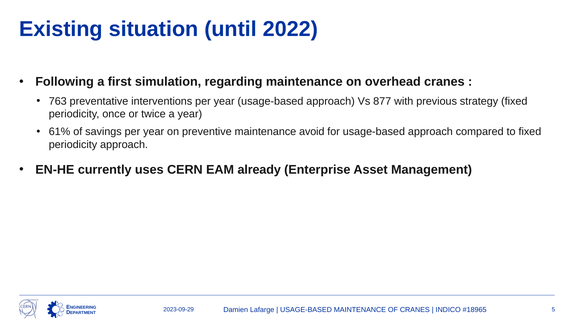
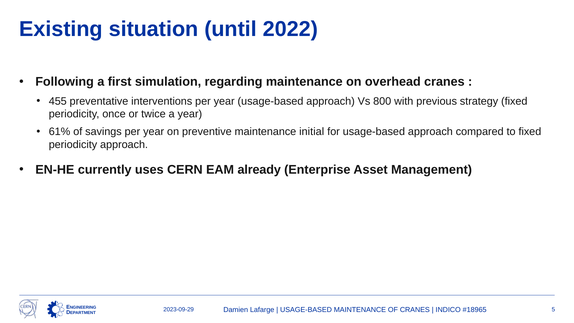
763: 763 -> 455
877: 877 -> 800
avoid: avoid -> initial
